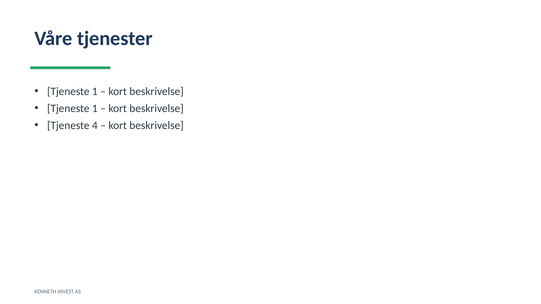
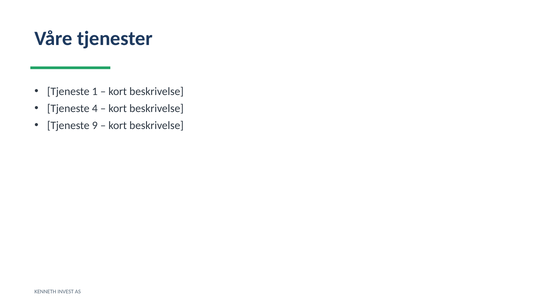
1 at (95, 109): 1 -> 4
4: 4 -> 9
